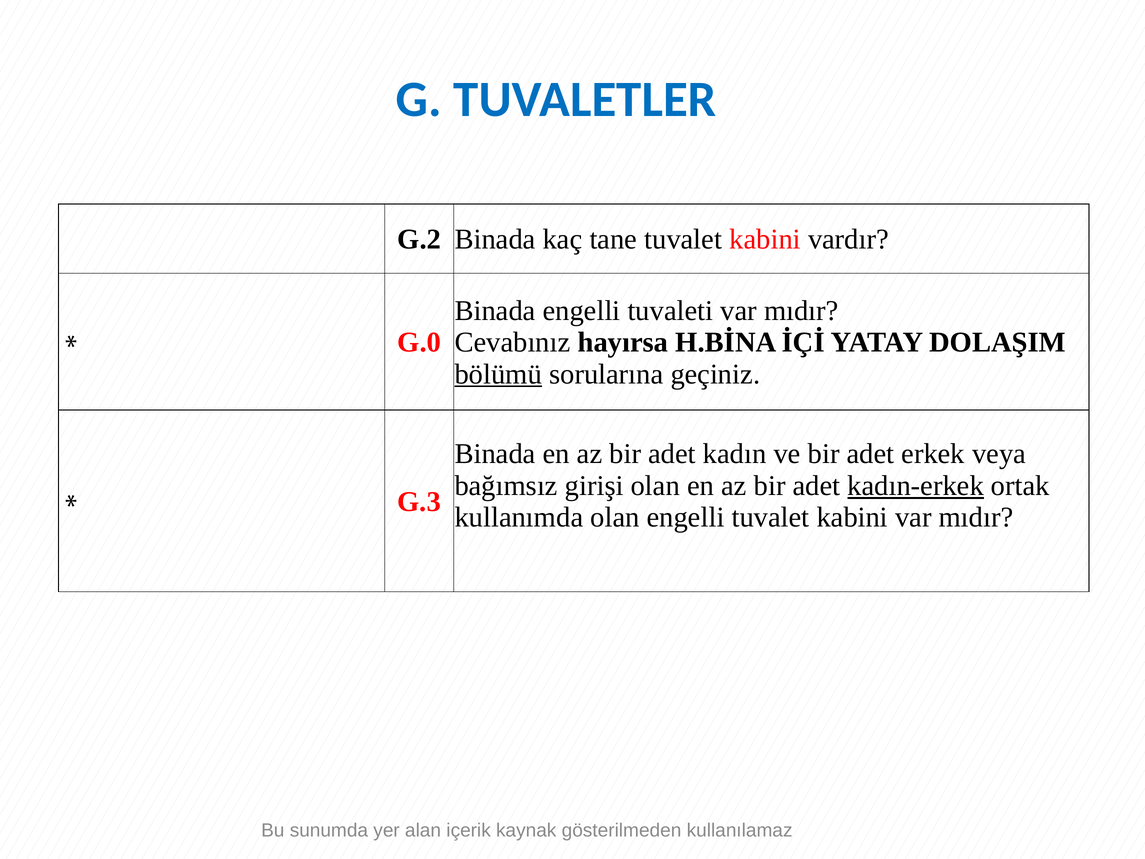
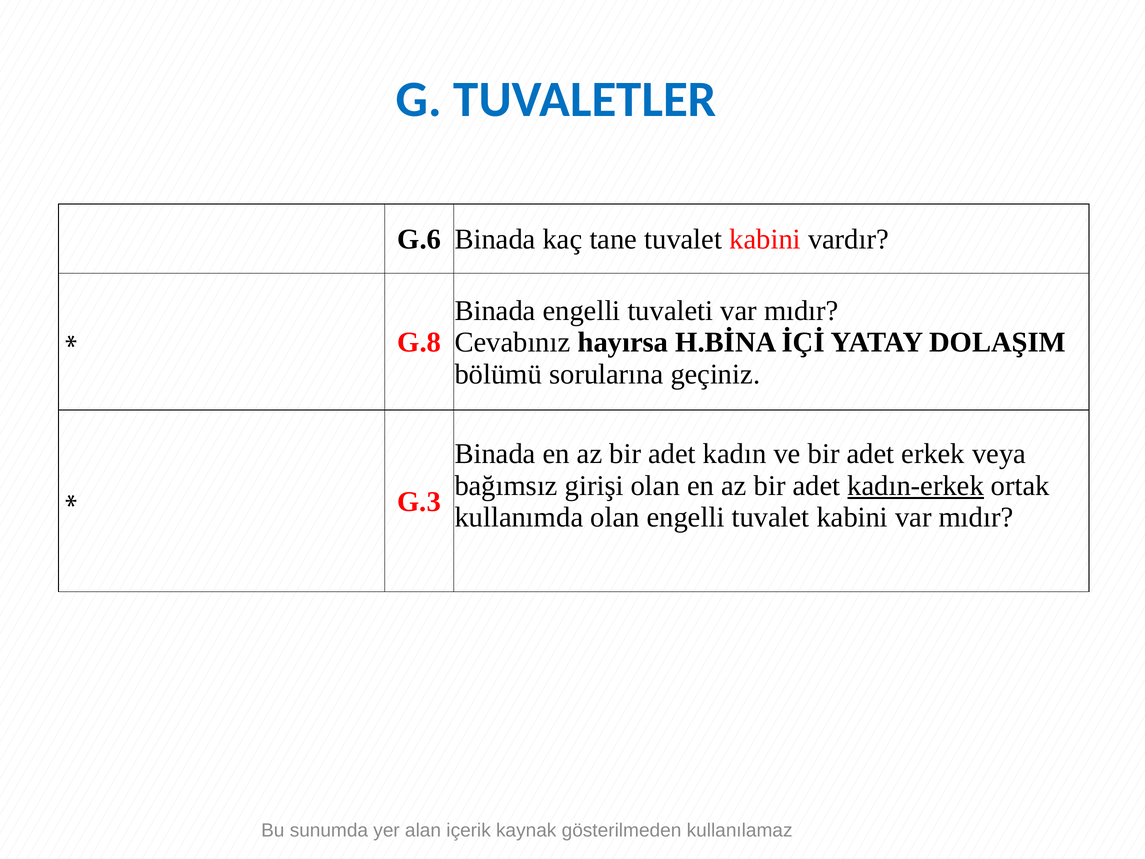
G.2: G.2 -> G.6
G.0: G.0 -> G.8
bölümü underline: present -> none
